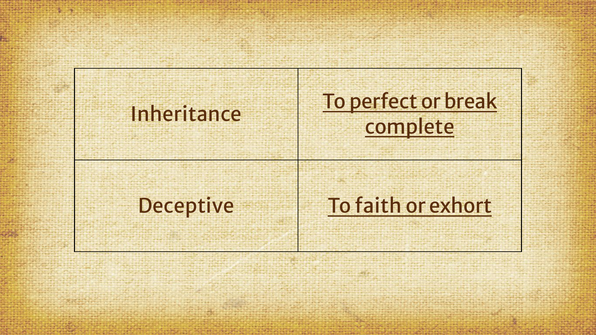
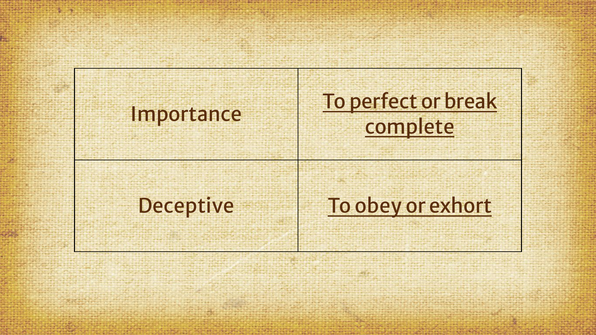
Inheritance: Inheritance -> Importance
faith: faith -> obey
